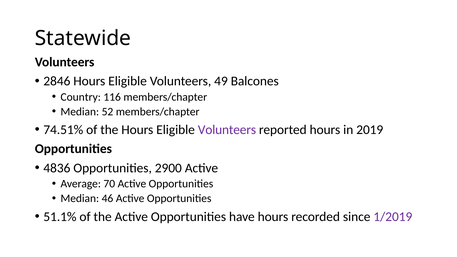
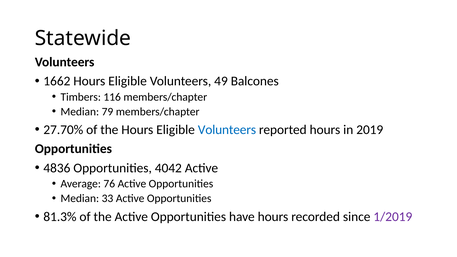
2846: 2846 -> 1662
Country: Country -> Timbers
52: 52 -> 79
74.51%: 74.51% -> 27.70%
Volunteers at (227, 130) colour: purple -> blue
2900: 2900 -> 4042
70: 70 -> 76
46: 46 -> 33
51.1%: 51.1% -> 81.3%
